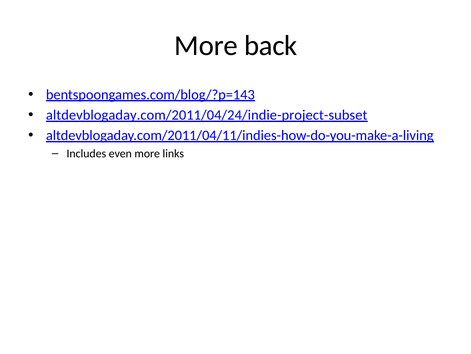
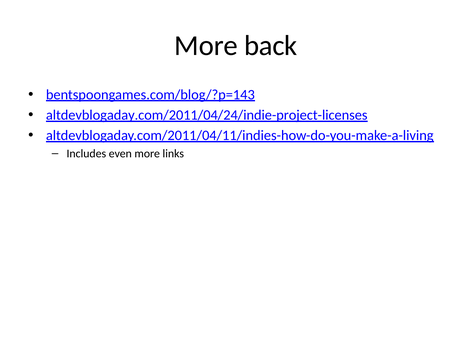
altdevblogaday.com/2011/04/24/indie-project-subset: altdevblogaday.com/2011/04/24/indie-project-subset -> altdevblogaday.com/2011/04/24/indie-project-licenses
